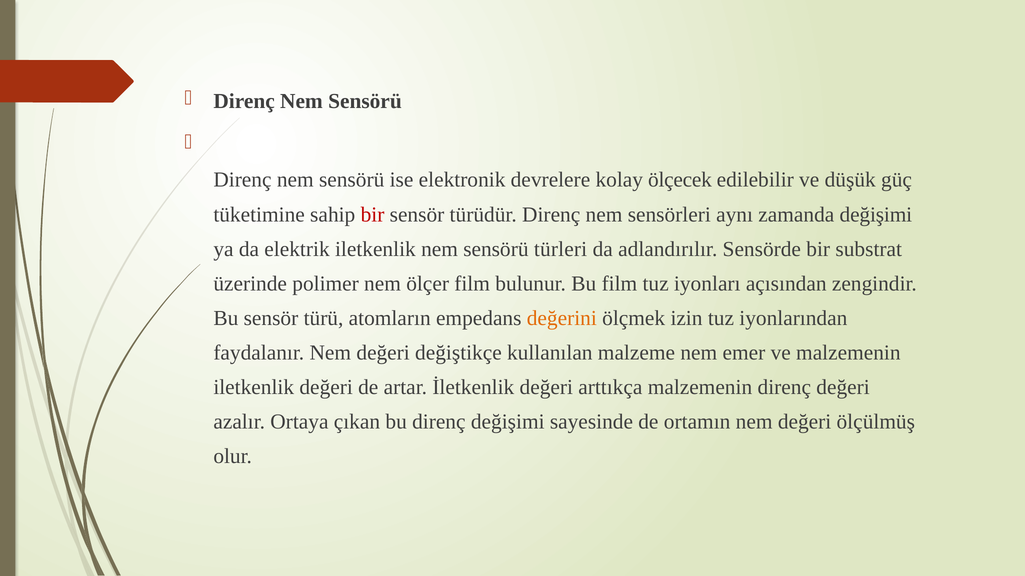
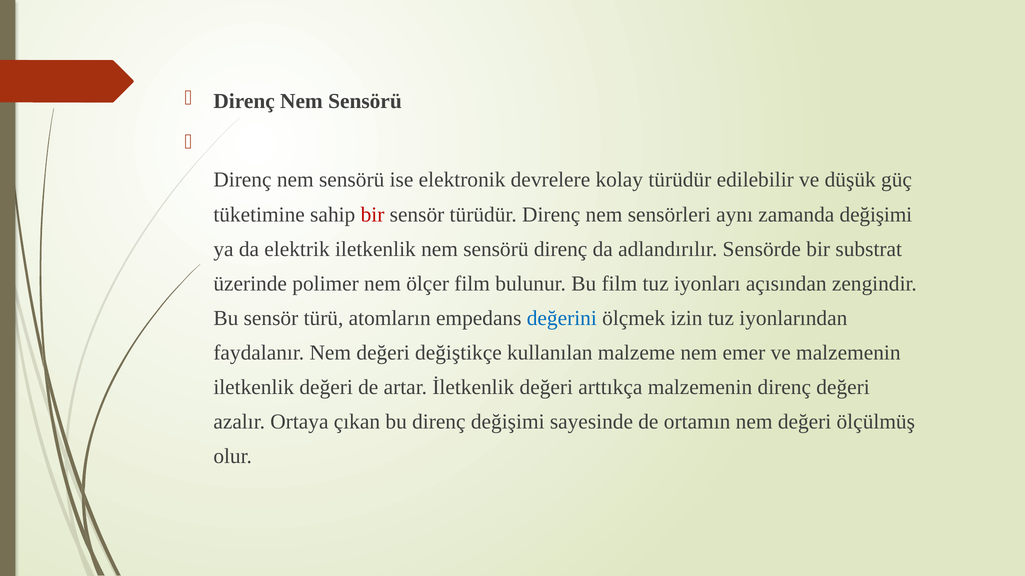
kolay ölçecek: ölçecek -> türüdür
sensörü türleri: türleri -> direnç
değerini colour: orange -> blue
